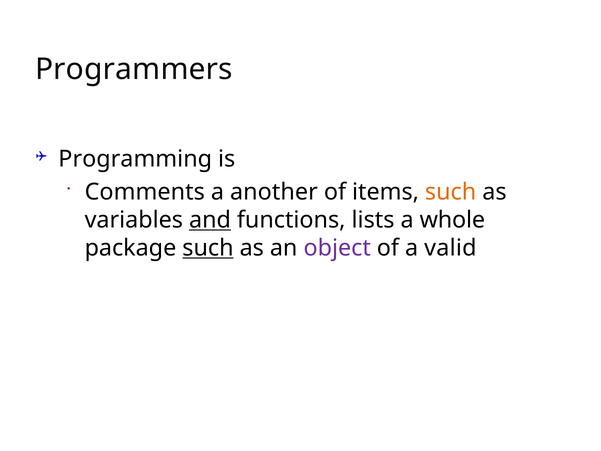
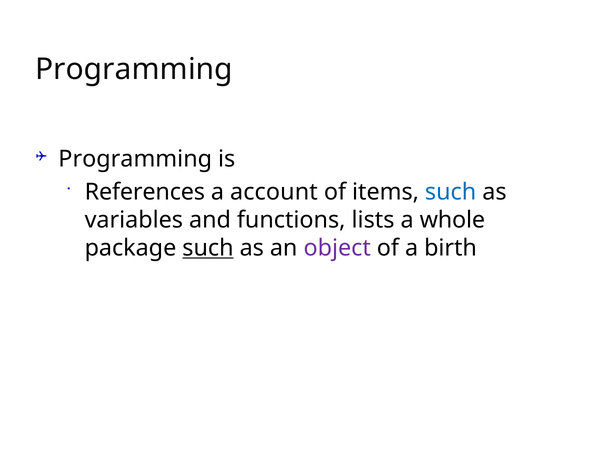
Programmers at (134, 69): Programmers -> Programming
Comments: Comments -> References
another: another -> account
such at (451, 192) colour: orange -> blue
and underline: present -> none
valid: valid -> birth
